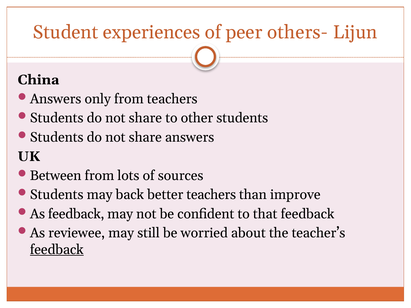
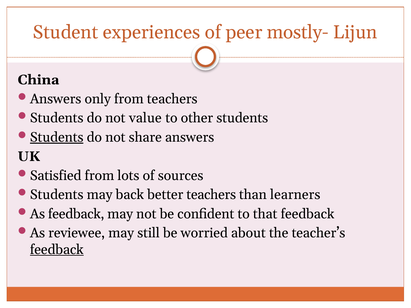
others-: others- -> mostly-
share at (145, 118): share -> value
Students at (57, 137) underline: none -> present
Between: Between -> Satisfied
improve: improve -> learners
